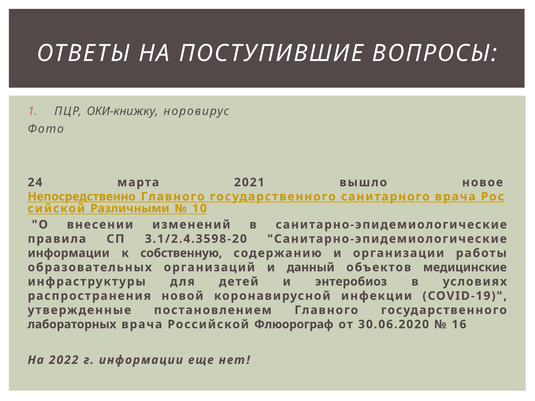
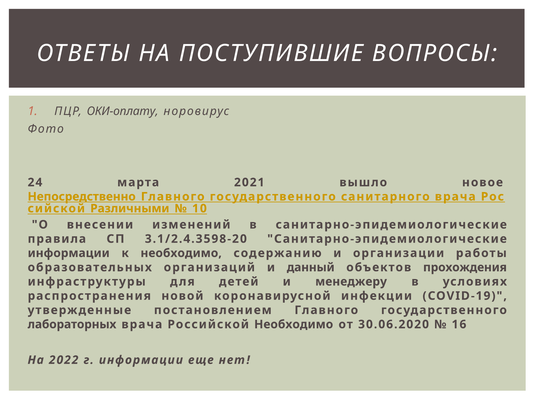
ОКИ-книжку: ОКИ-книжку -> ОКИ-оплату
к собственную: собственную -> необходимо
медицинские: медицинские -> прохождения
энтеробиоз: энтеробиоз -> менеджеру
Российской Флюорограф: Флюорограф -> Необходимо
